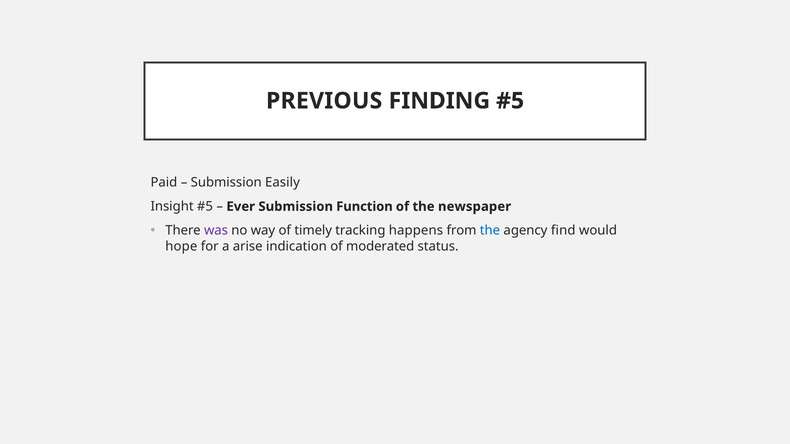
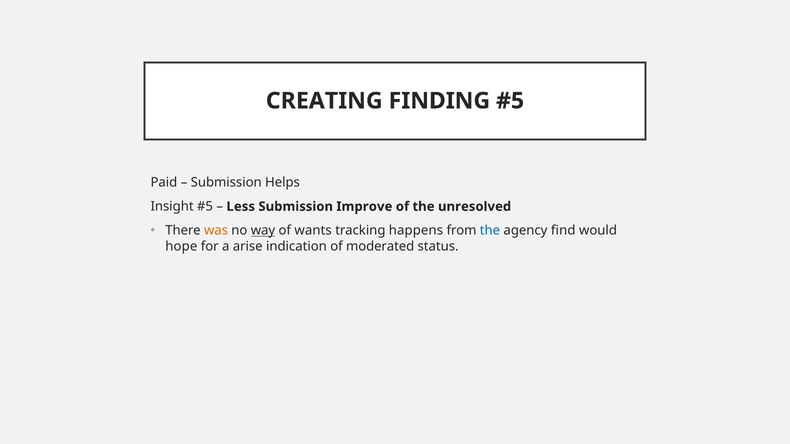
PREVIOUS: PREVIOUS -> CREATING
Easily: Easily -> Helps
Ever: Ever -> Less
Function: Function -> Improve
newspaper: newspaper -> unresolved
was colour: purple -> orange
way underline: none -> present
timely: timely -> wants
